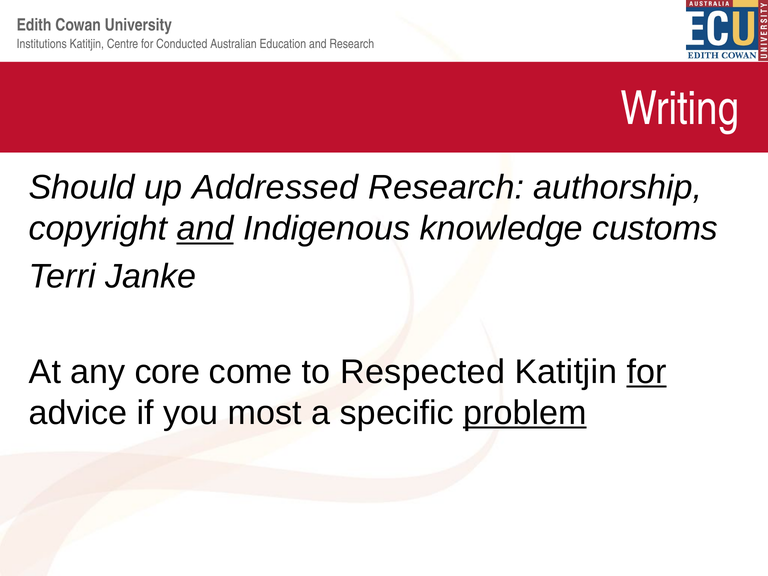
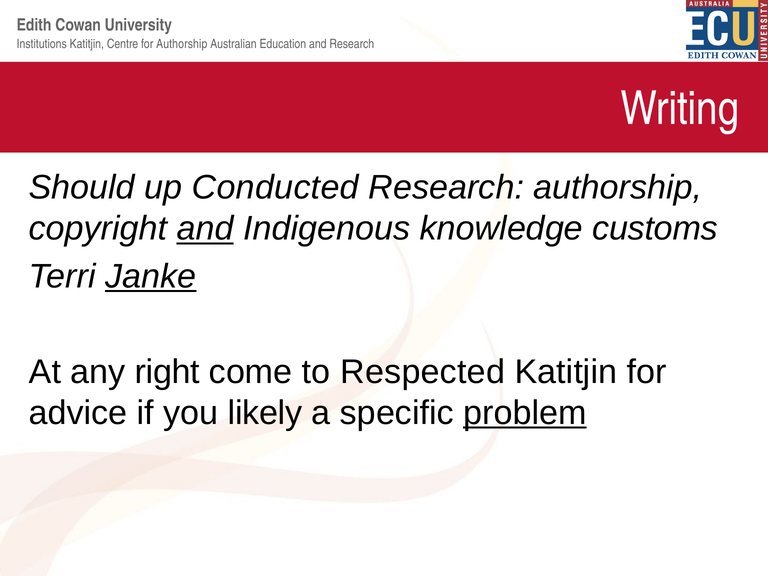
for Conducted: Conducted -> Authorship
Addressed: Addressed -> Conducted
Janke underline: none -> present
core: core -> right
for at (646, 372) underline: present -> none
most: most -> likely
